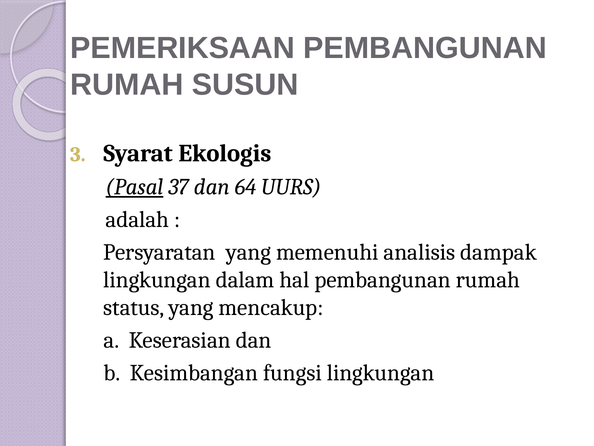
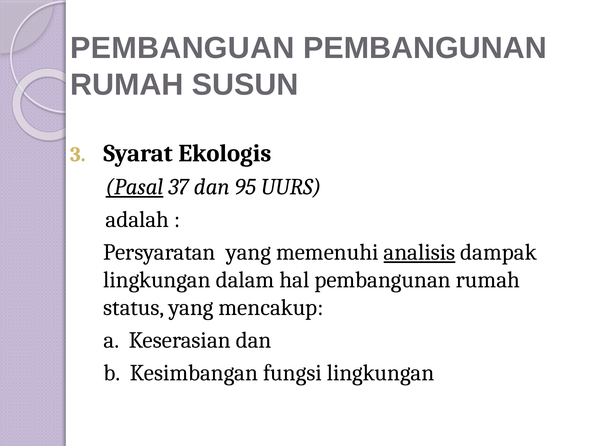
PEMERIKSAAN: PEMERIKSAAN -> PEMBANGUAN
64: 64 -> 95
analisis underline: none -> present
